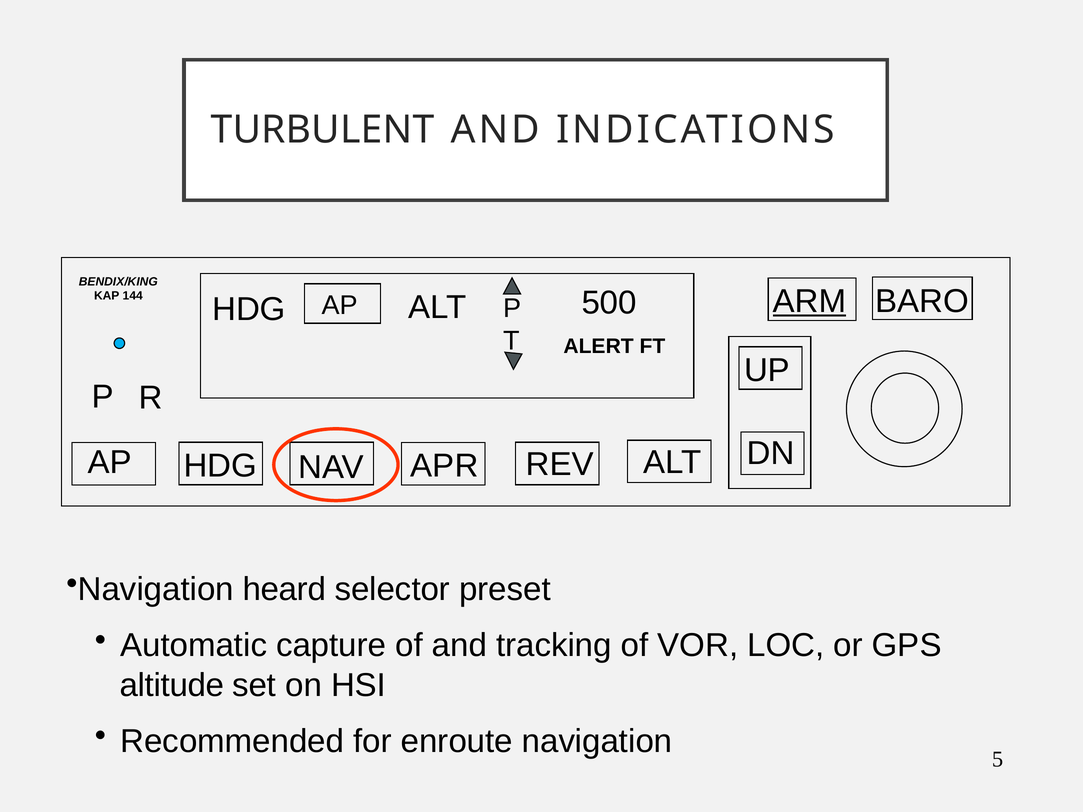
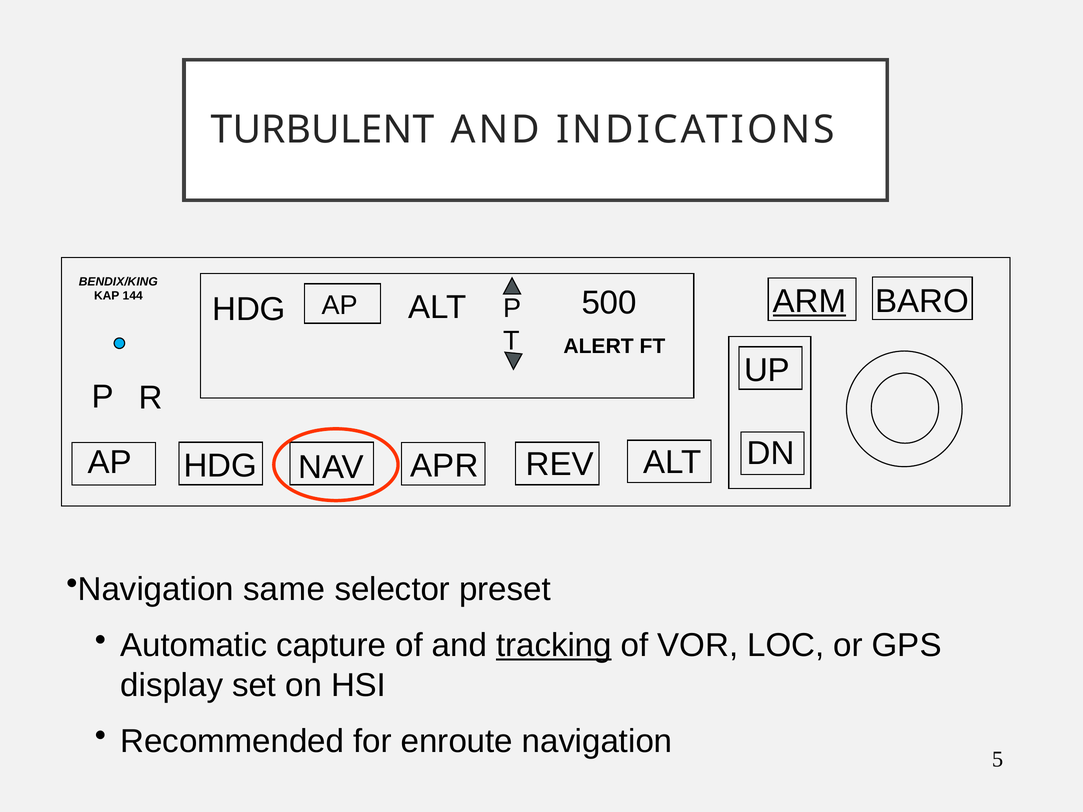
heard: heard -> same
tracking underline: none -> present
altitude: altitude -> display
